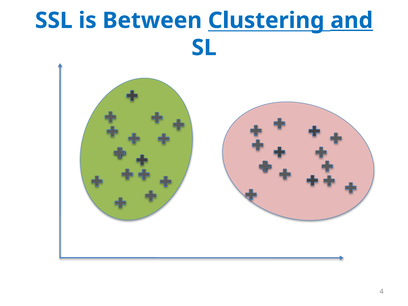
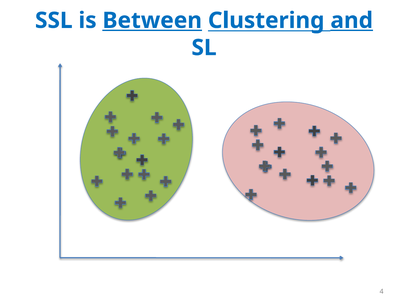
Between underline: none -> present
